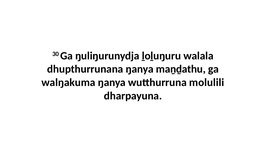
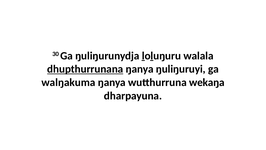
dhupthurrunana underline: none -> present
maṉḏathu: maṉḏathu -> ŋuliŋuruyi
molulili: molulili -> wekaŋa
